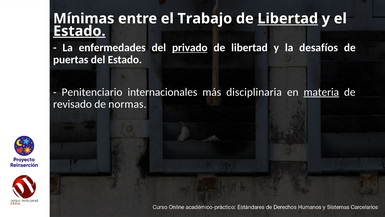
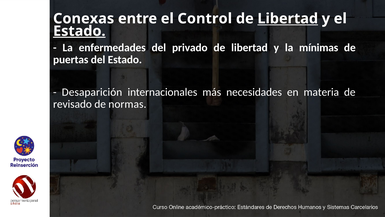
Mínimas: Mínimas -> Conexas
Trabajo: Trabajo -> Control
privado underline: present -> none
desafíos: desafíos -> mínimas
Penitenciario: Penitenciario -> Desaparición
disciplinaria: disciplinaria -> necesidades
materia underline: present -> none
